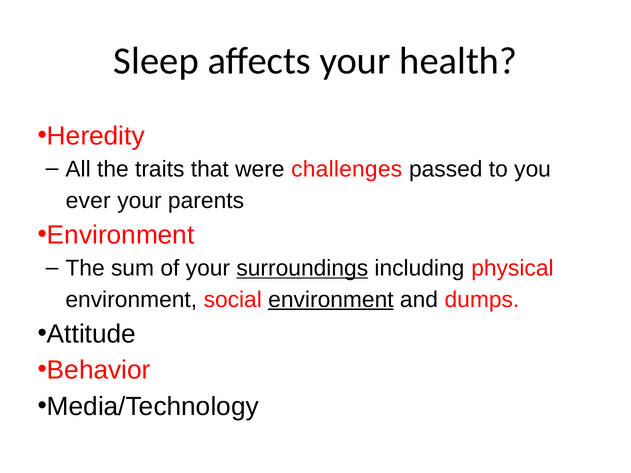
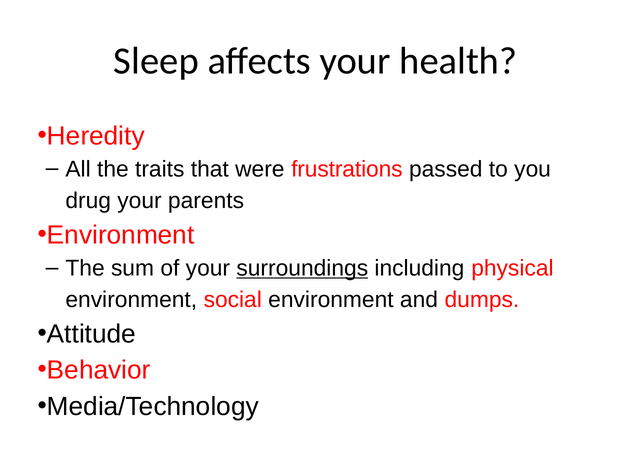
challenges: challenges -> frustrations
ever: ever -> drug
environment at (331, 300) underline: present -> none
